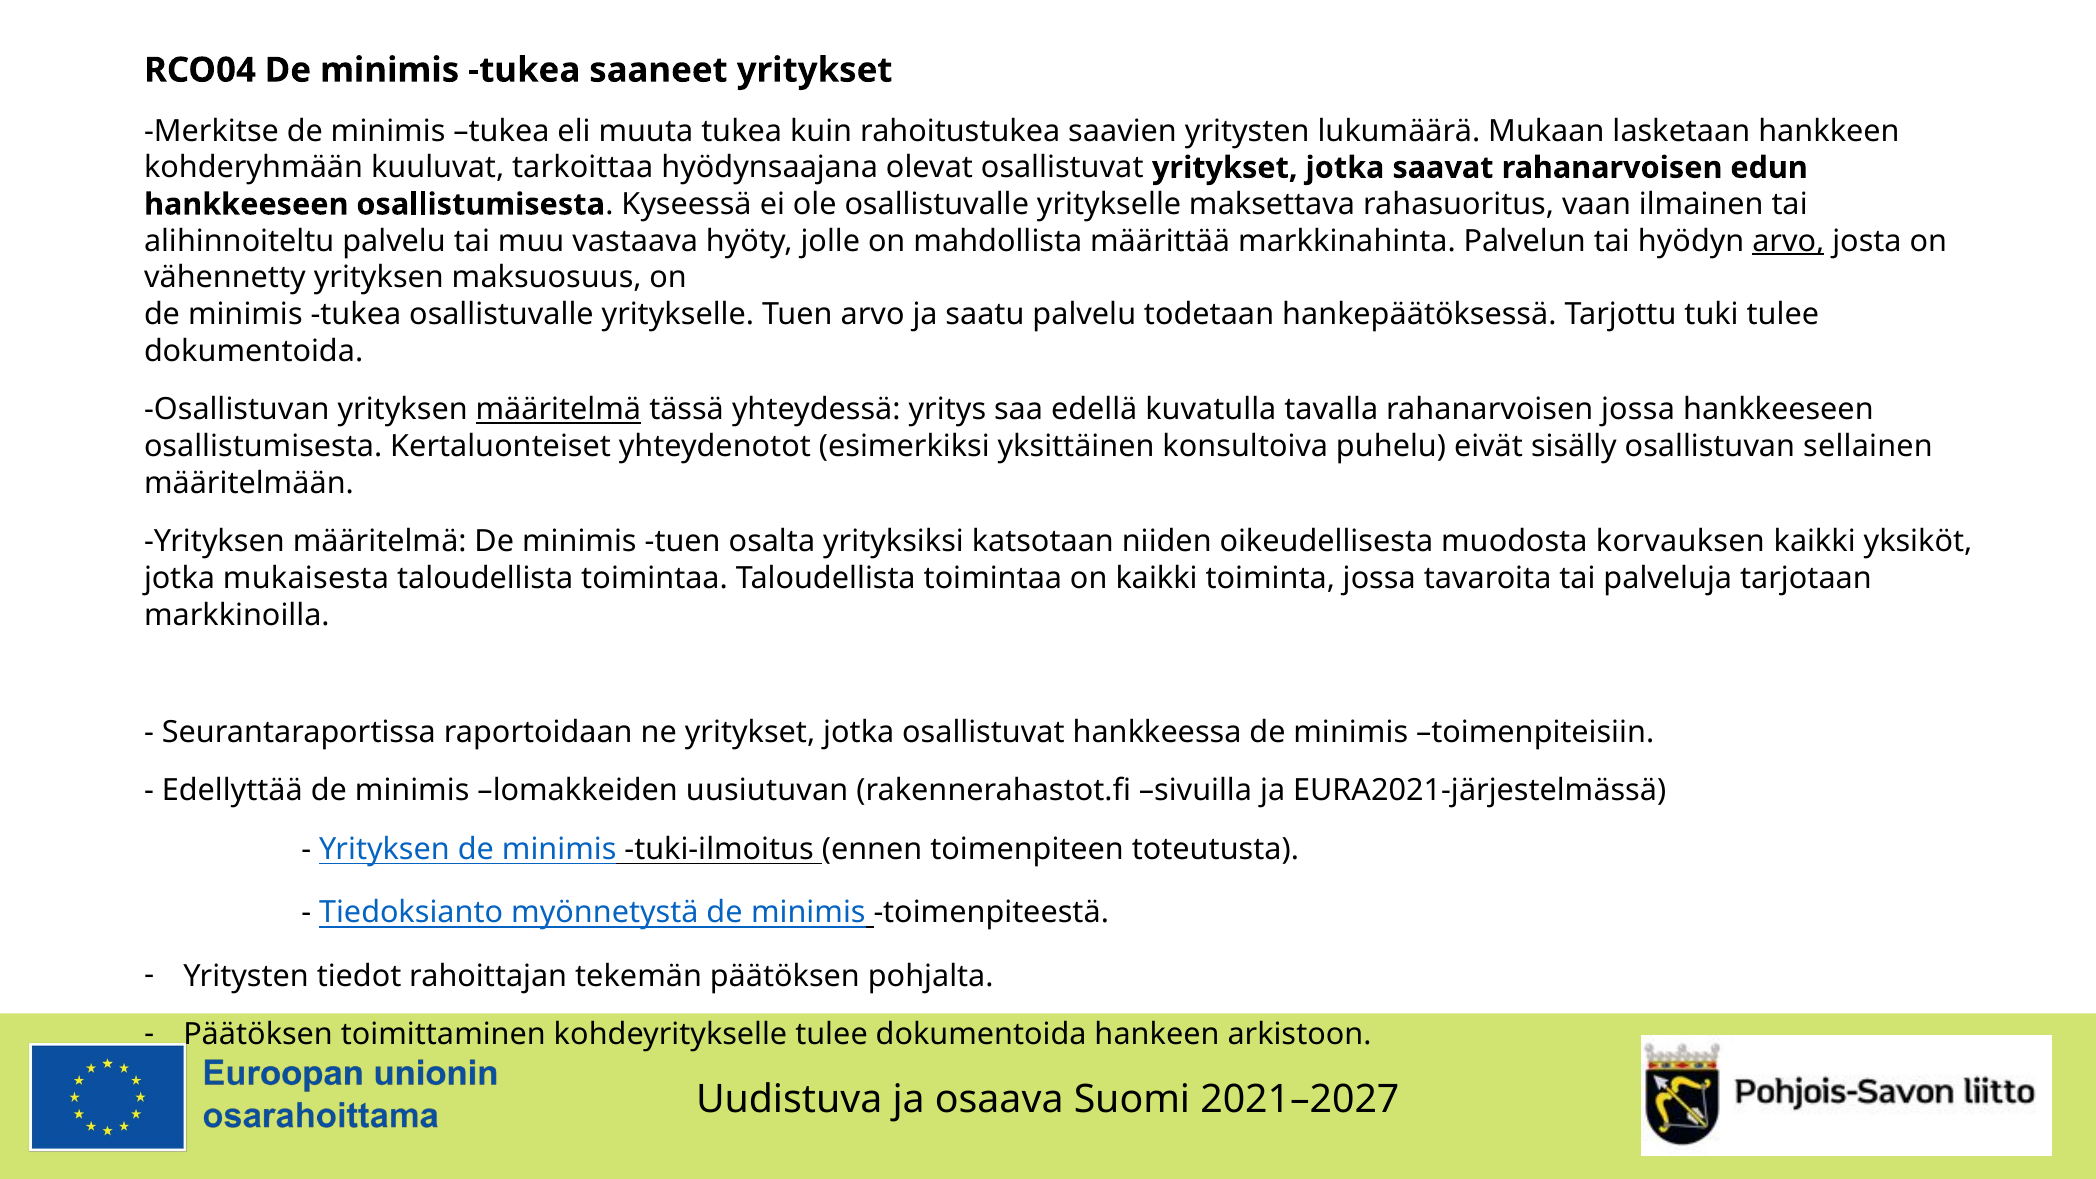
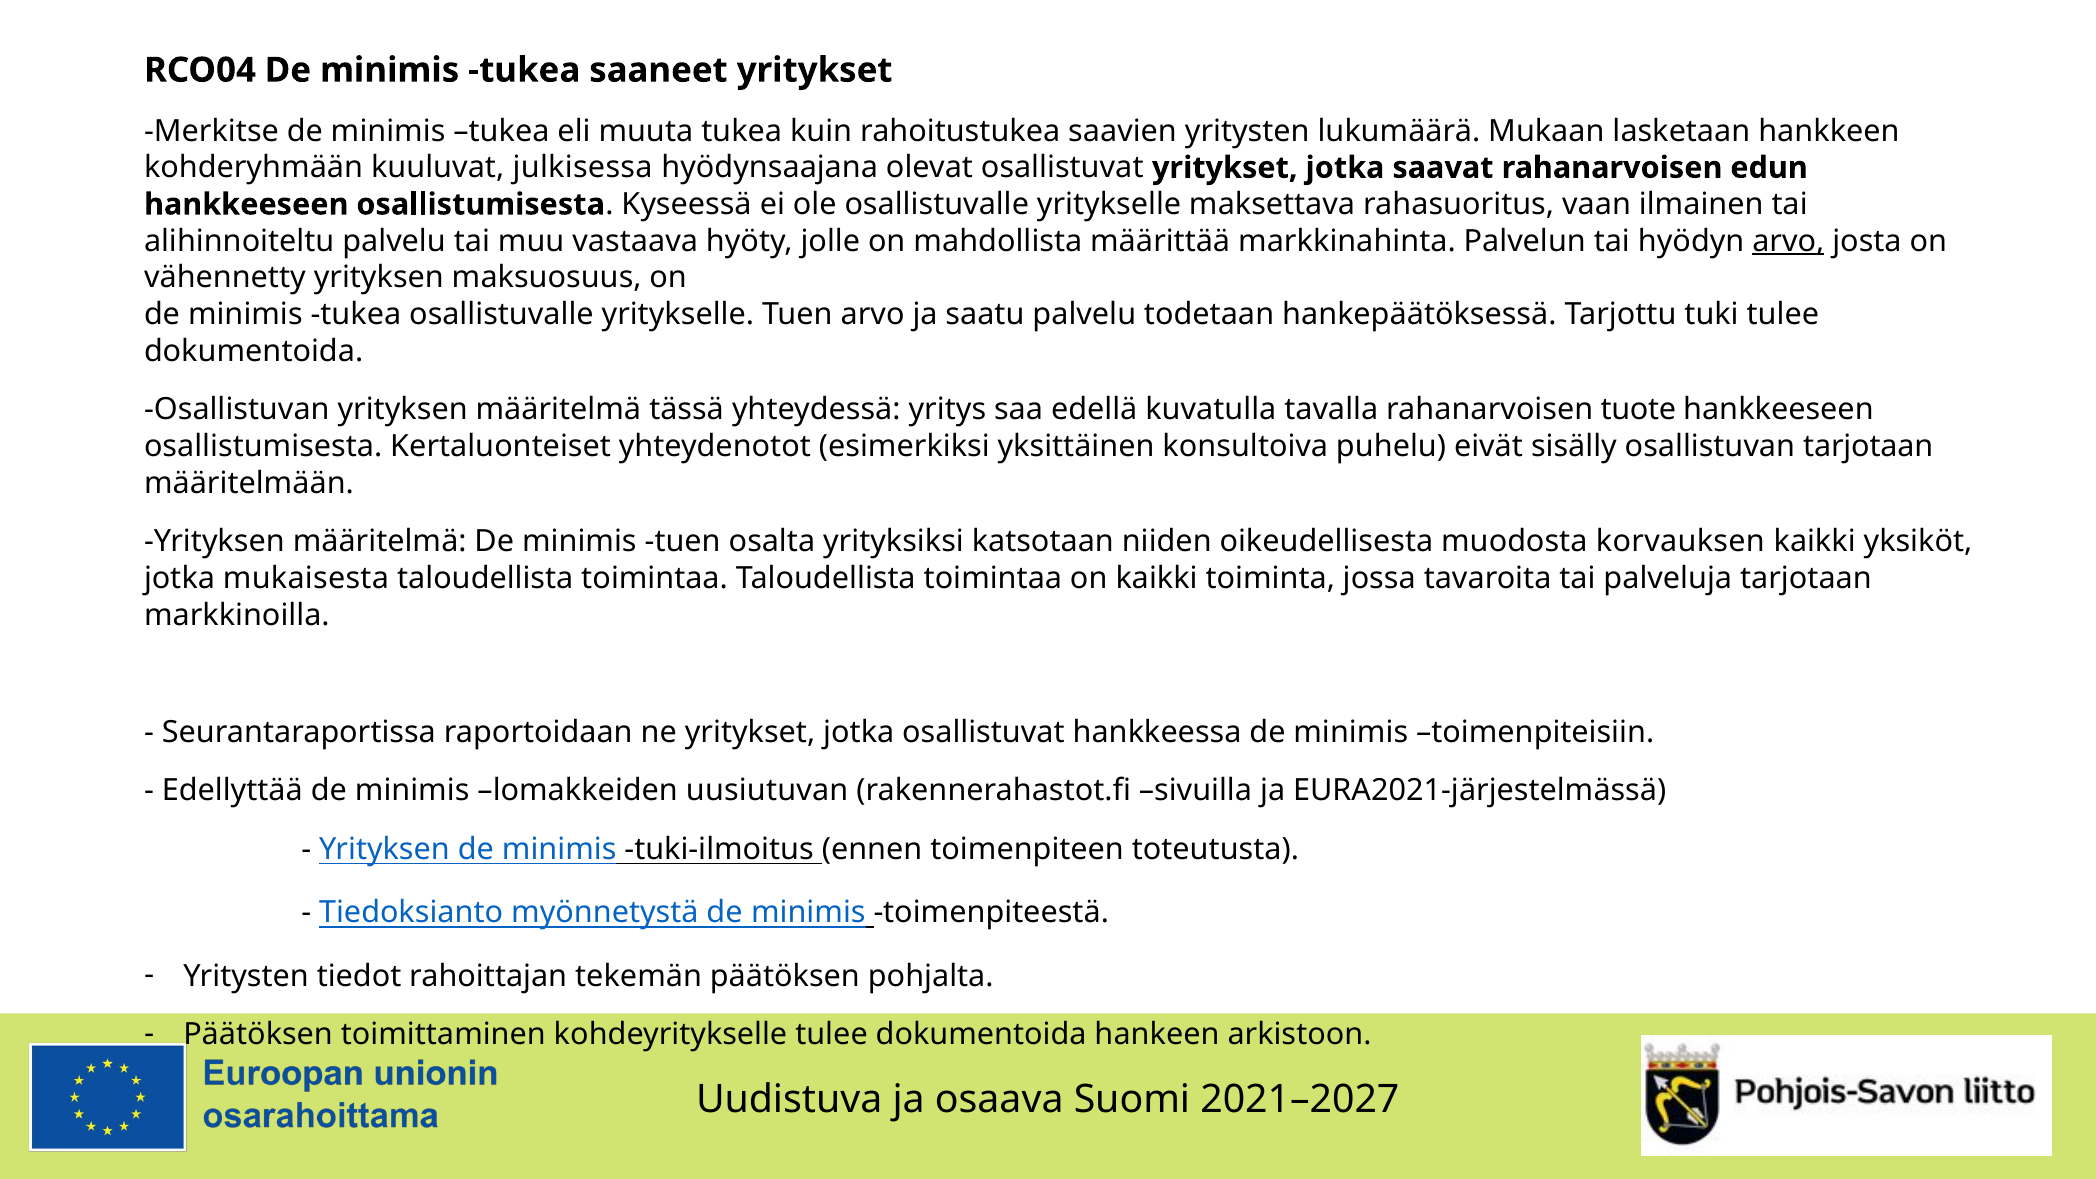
tarkoittaa: tarkoittaa -> julkisessa
määritelmä at (558, 410) underline: present -> none
rahanarvoisen jossa: jossa -> tuote
osallistuvan sellainen: sellainen -> tarjotaan
